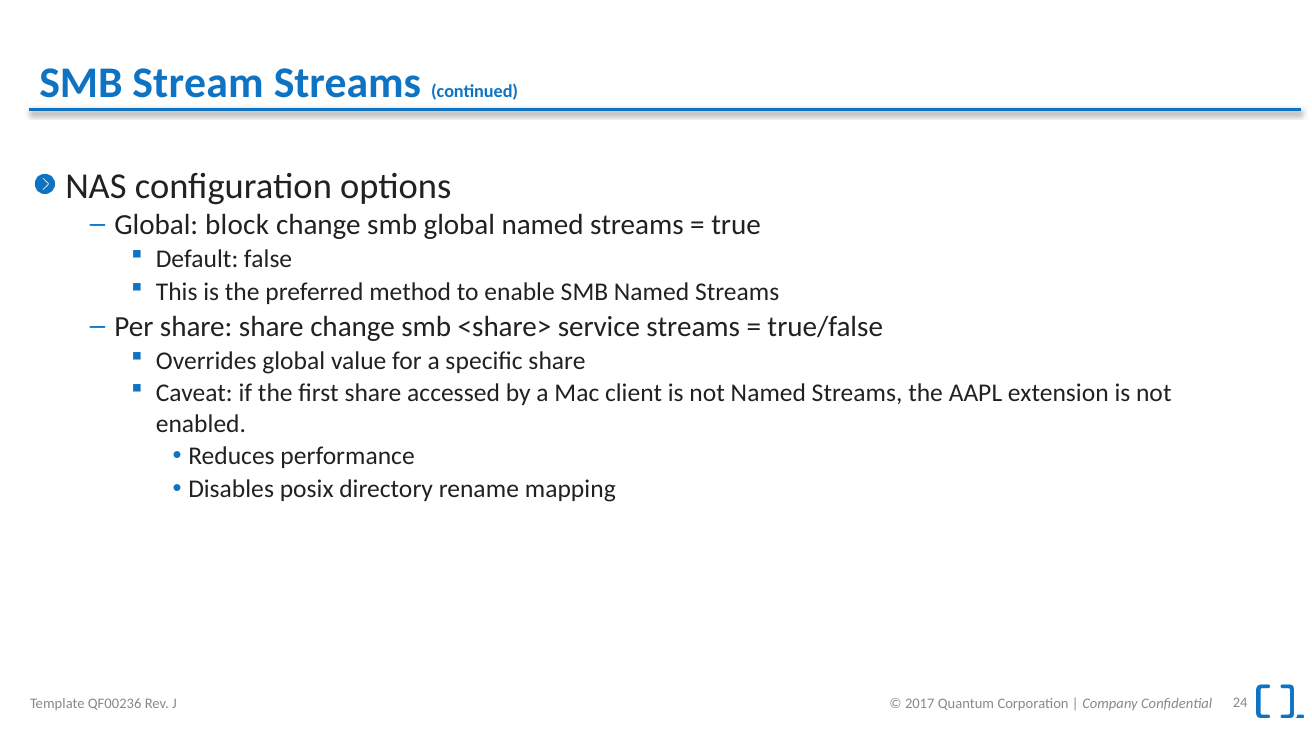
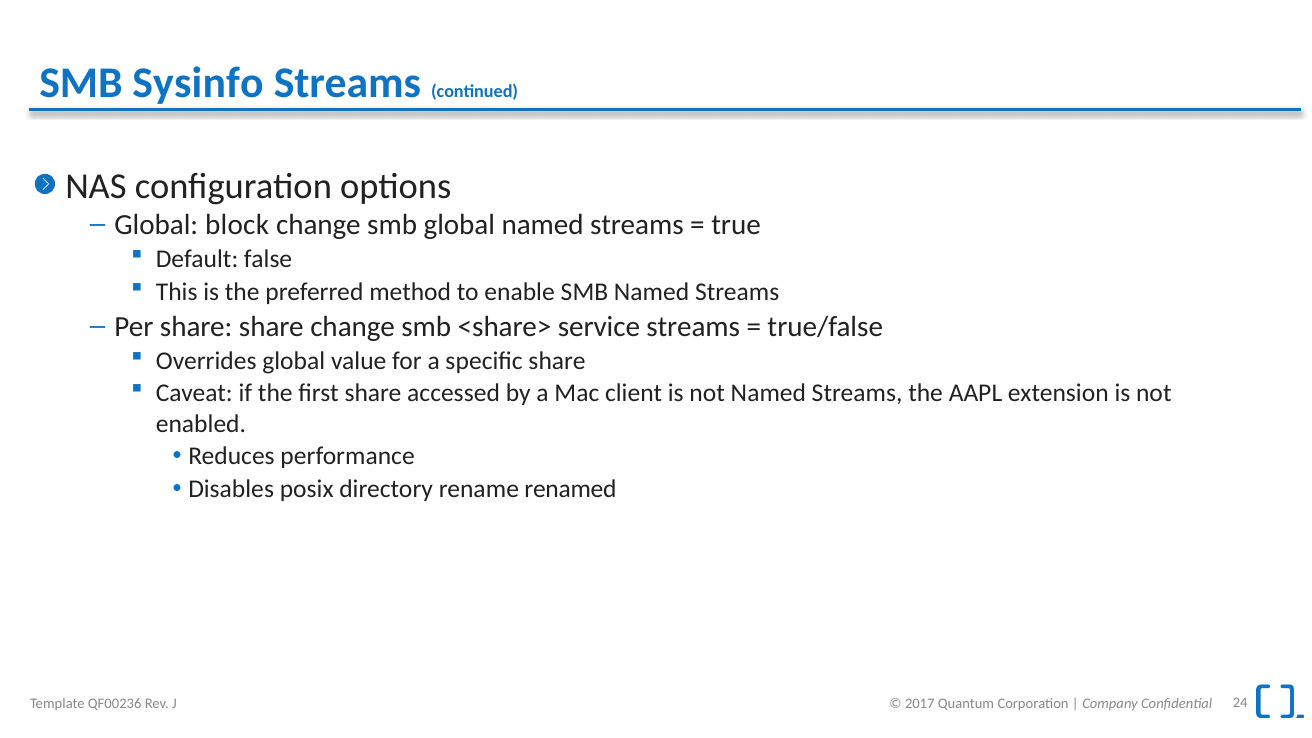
Stream: Stream -> Sysinfo
mapping: mapping -> renamed
